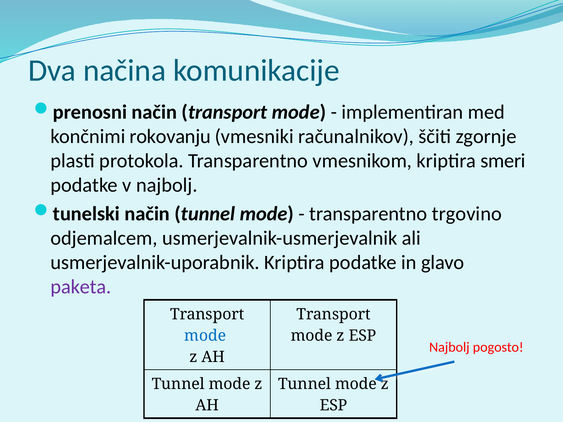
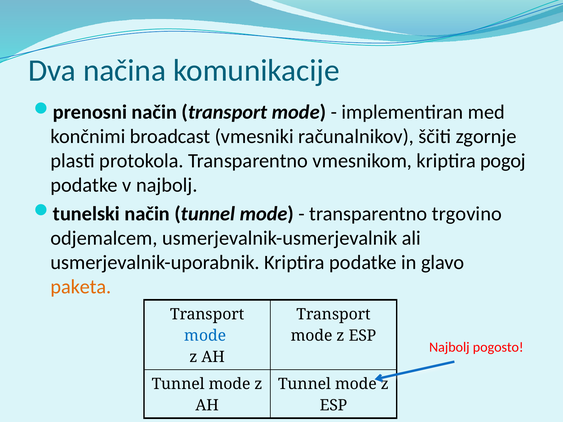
rokovanju: rokovanju -> broadcast
smeri: smeri -> pogoj
paketa colour: purple -> orange
